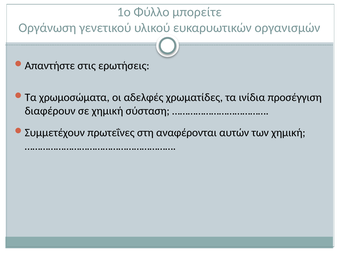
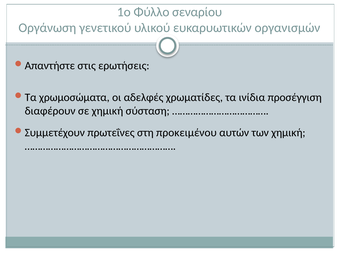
μπορείτε: μπορείτε -> σεναρίου
αναφέρονται: αναφέρονται -> προκειμένου
